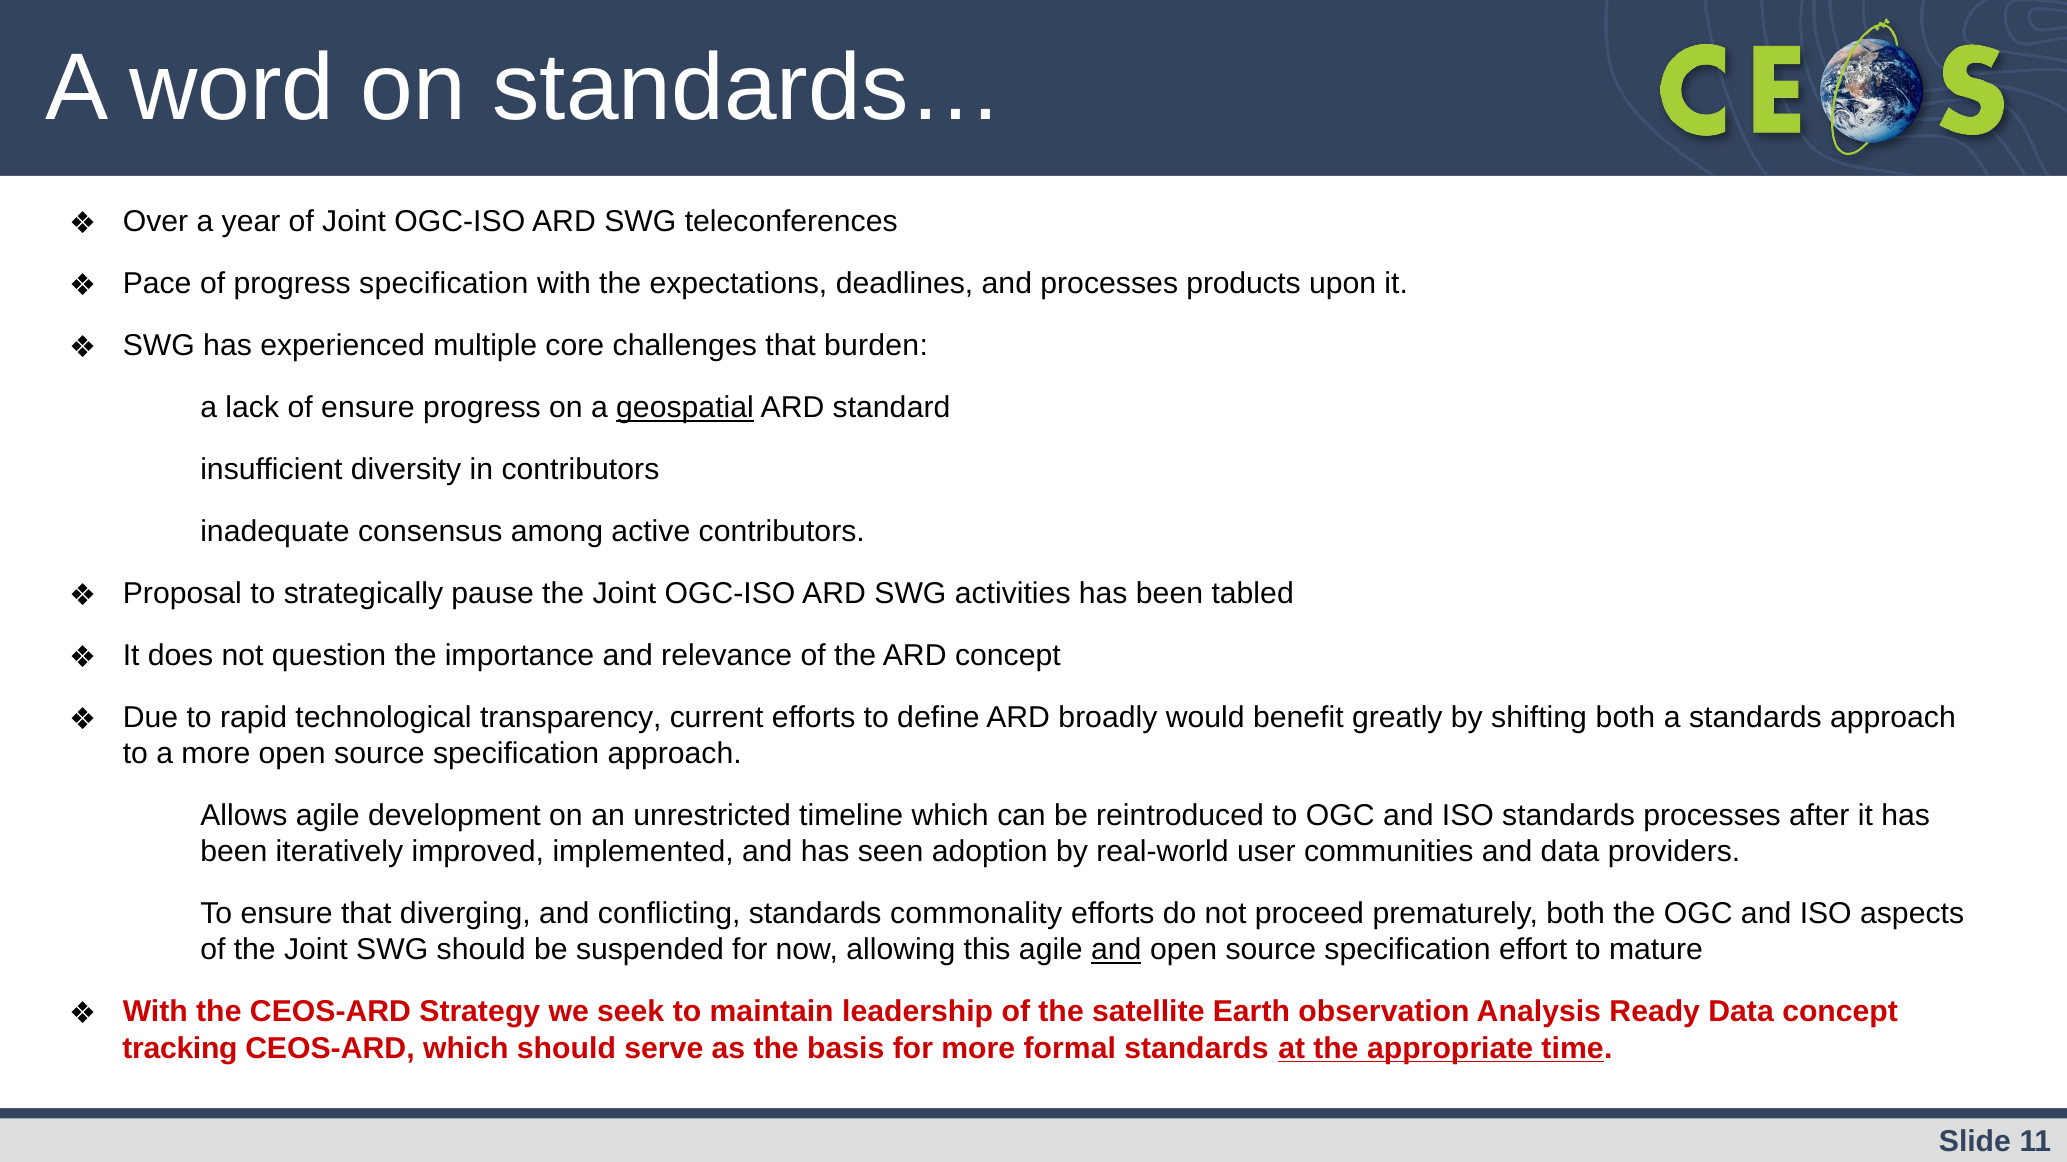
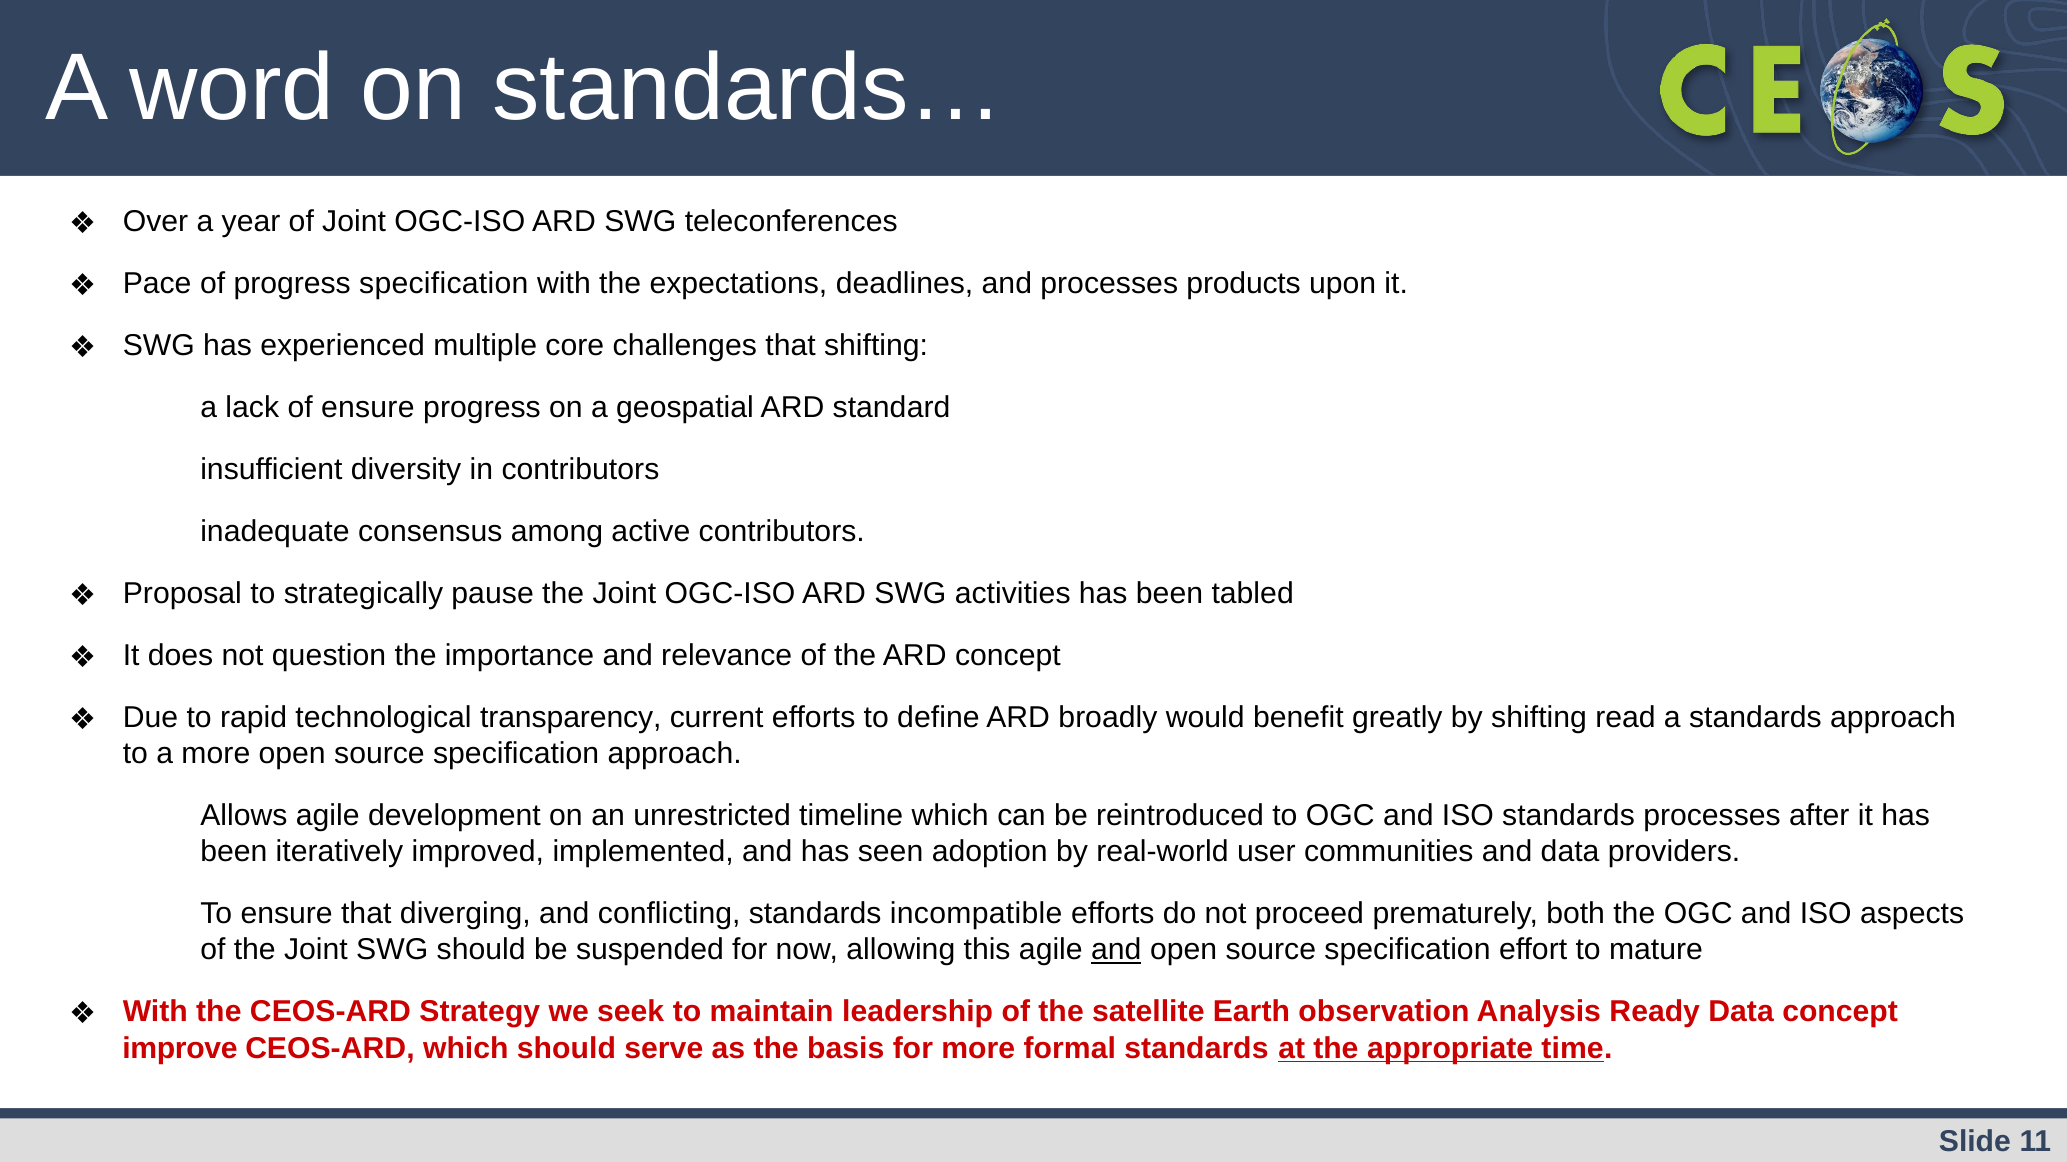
that burden: burden -> shifting
geospatial underline: present -> none
shifting both: both -> read
commonality: commonality -> incompatible
tracking: tracking -> improve
